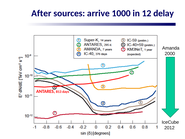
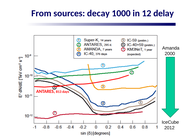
After: After -> From
arrive: arrive -> decay
